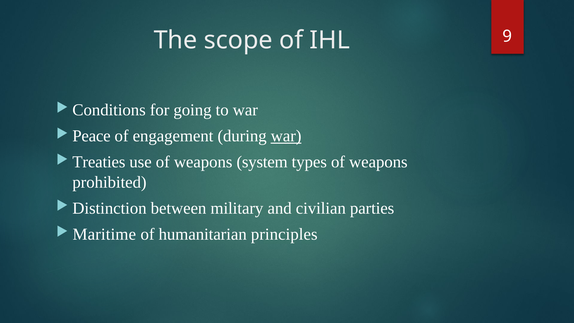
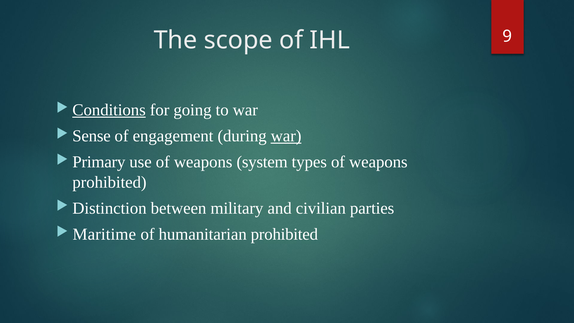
Conditions underline: none -> present
Peace: Peace -> Sense
Treaties: Treaties -> Primary
humanitarian principles: principles -> prohibited
